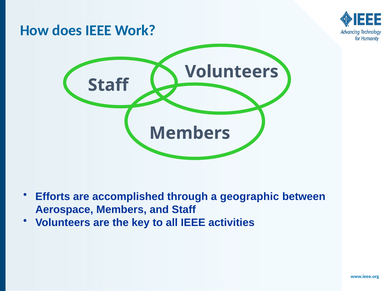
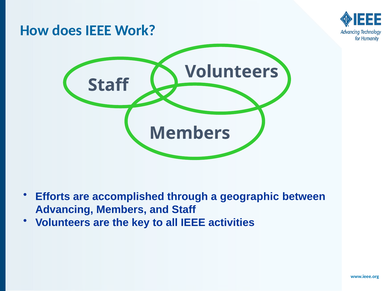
Aerospace: Aerospace -> Advancing
